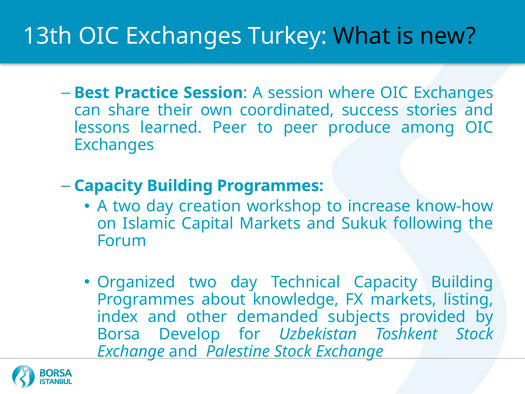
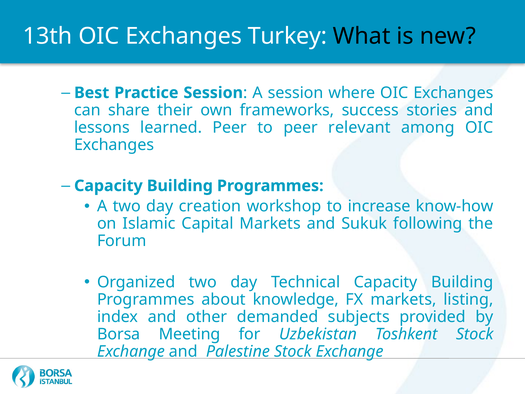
coordinated: coordinated -> frameworks
produce: produce -> relevant
Develop: Develop -> Meeting
